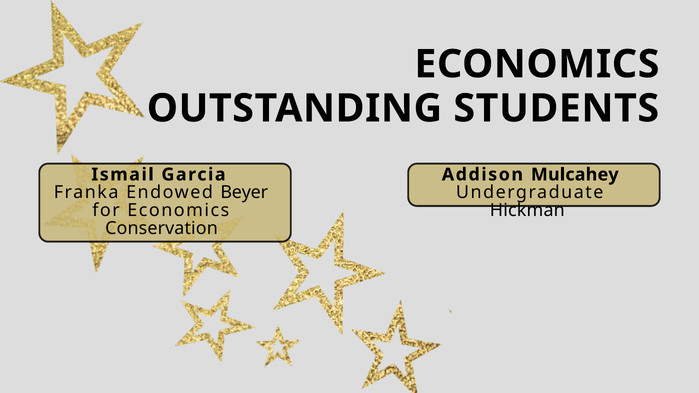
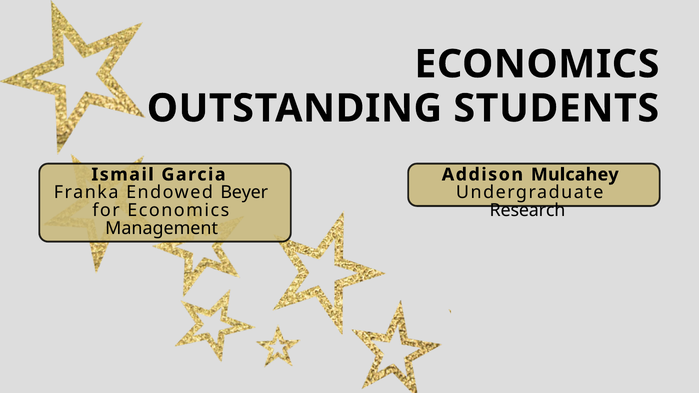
Hickman: Hickman -> Research
Conservation: Conservation -> Management
